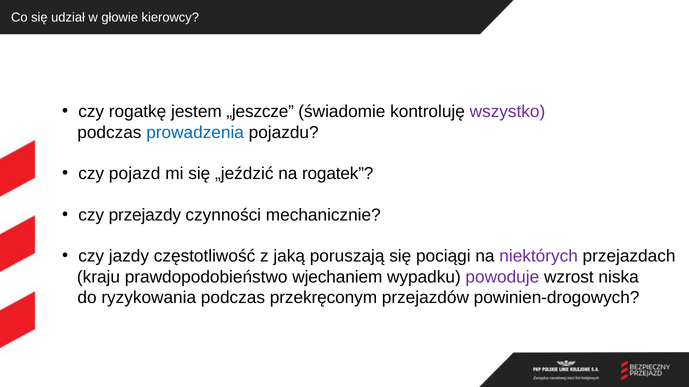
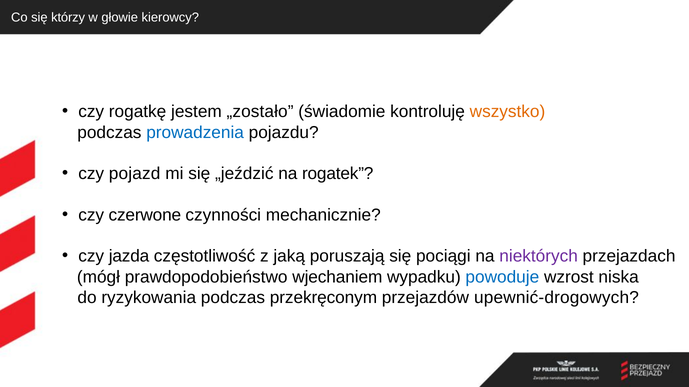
udział: udział -> którzy
„jeszcze: „jeszcze -> „zostało
wszystko colour: purple -> orange
przejazdy: przejazdy -> czerwone
jazdy: jazdy -> jazda
kraju: kraju -> mógł
powoduje colour: purple -> blue
powinien-drogowych: powinien-drogowych -> upewnić-drogowych
